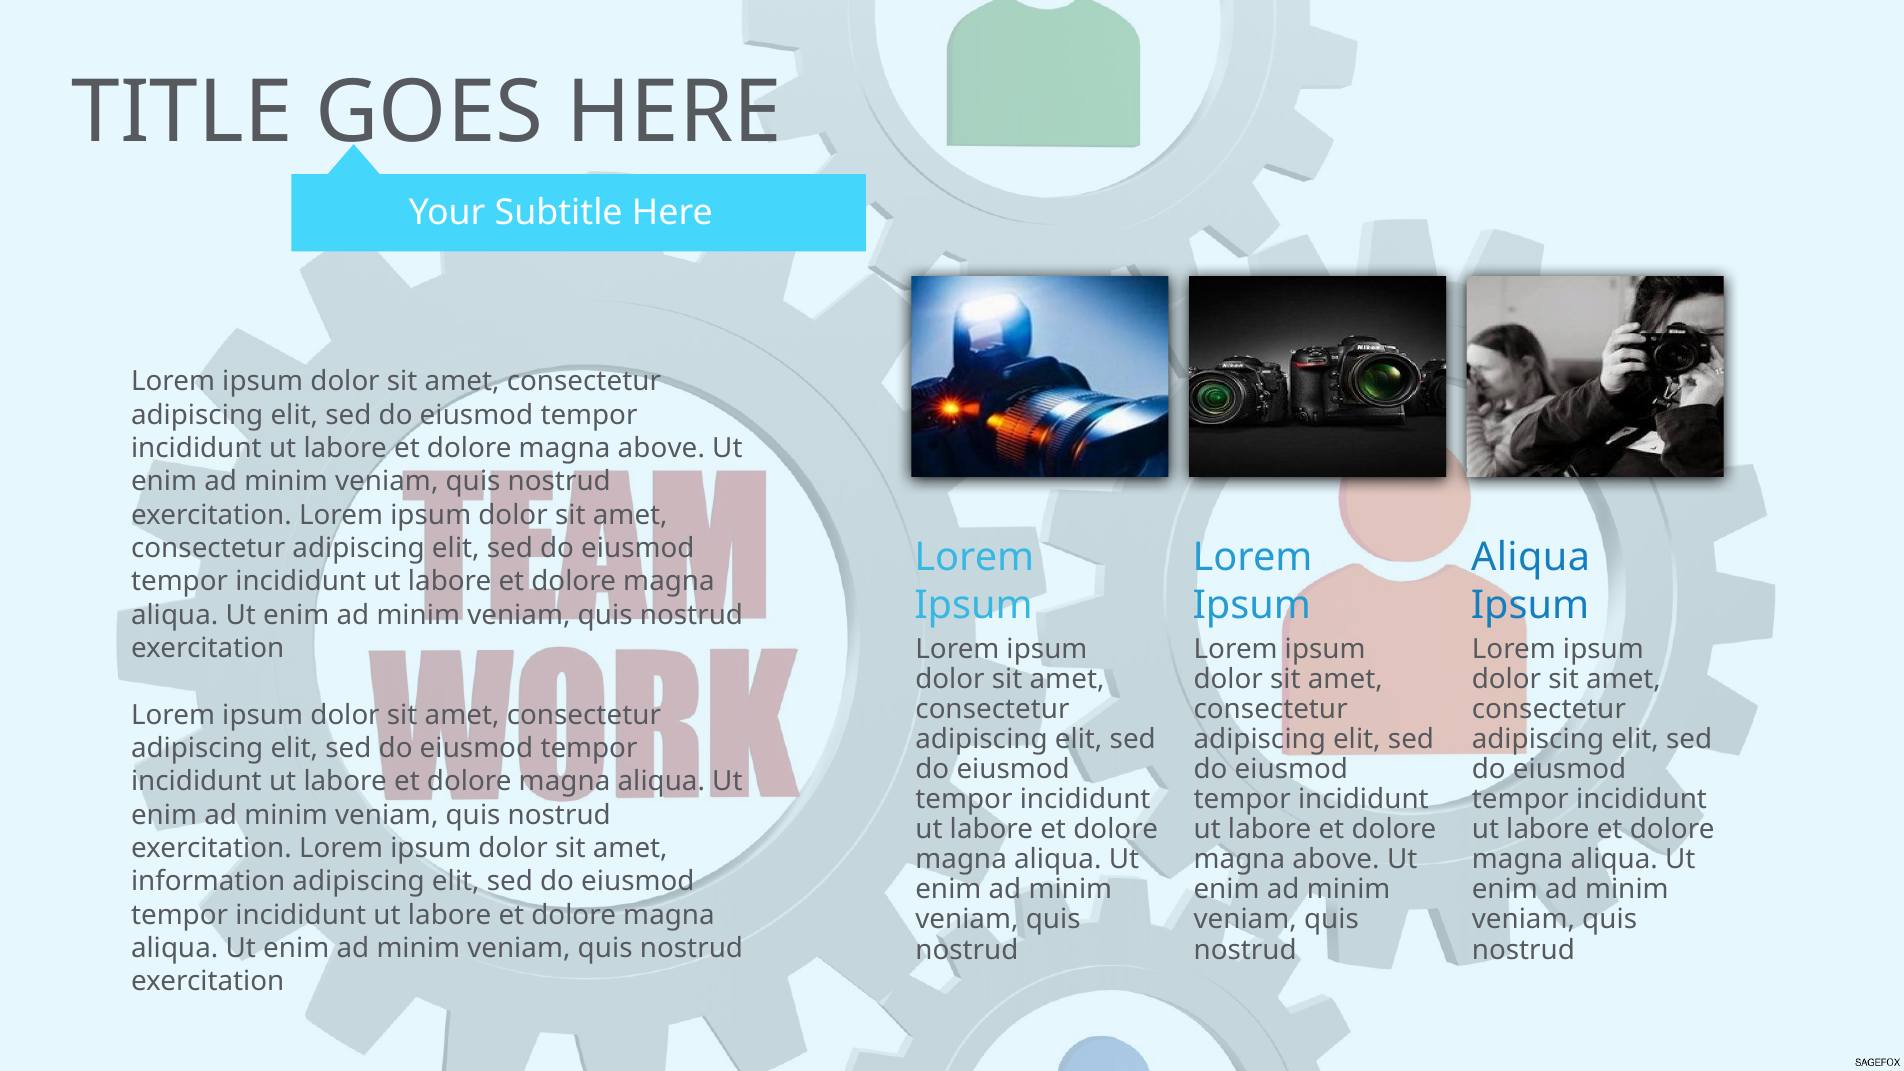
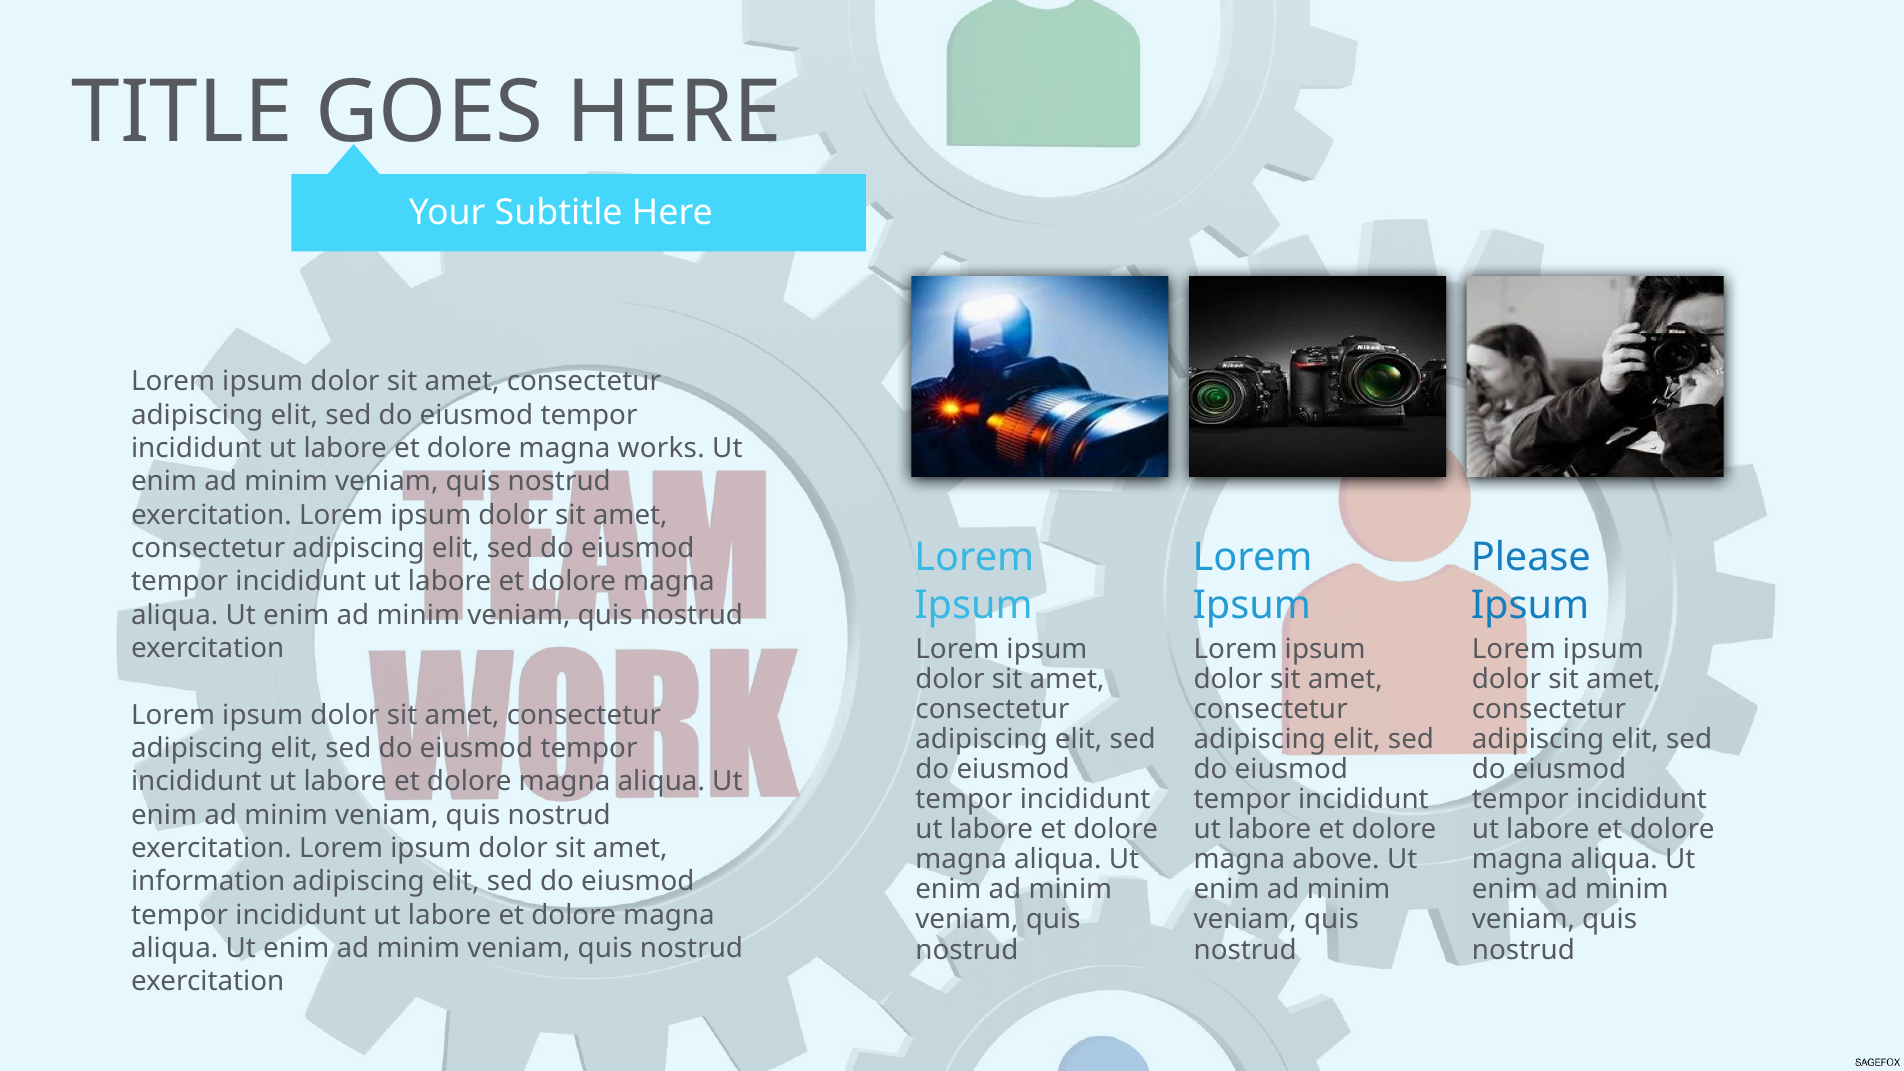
above at (661, 448): above -> works
Aliqua at (1531, 558): Aliqua -> Please
